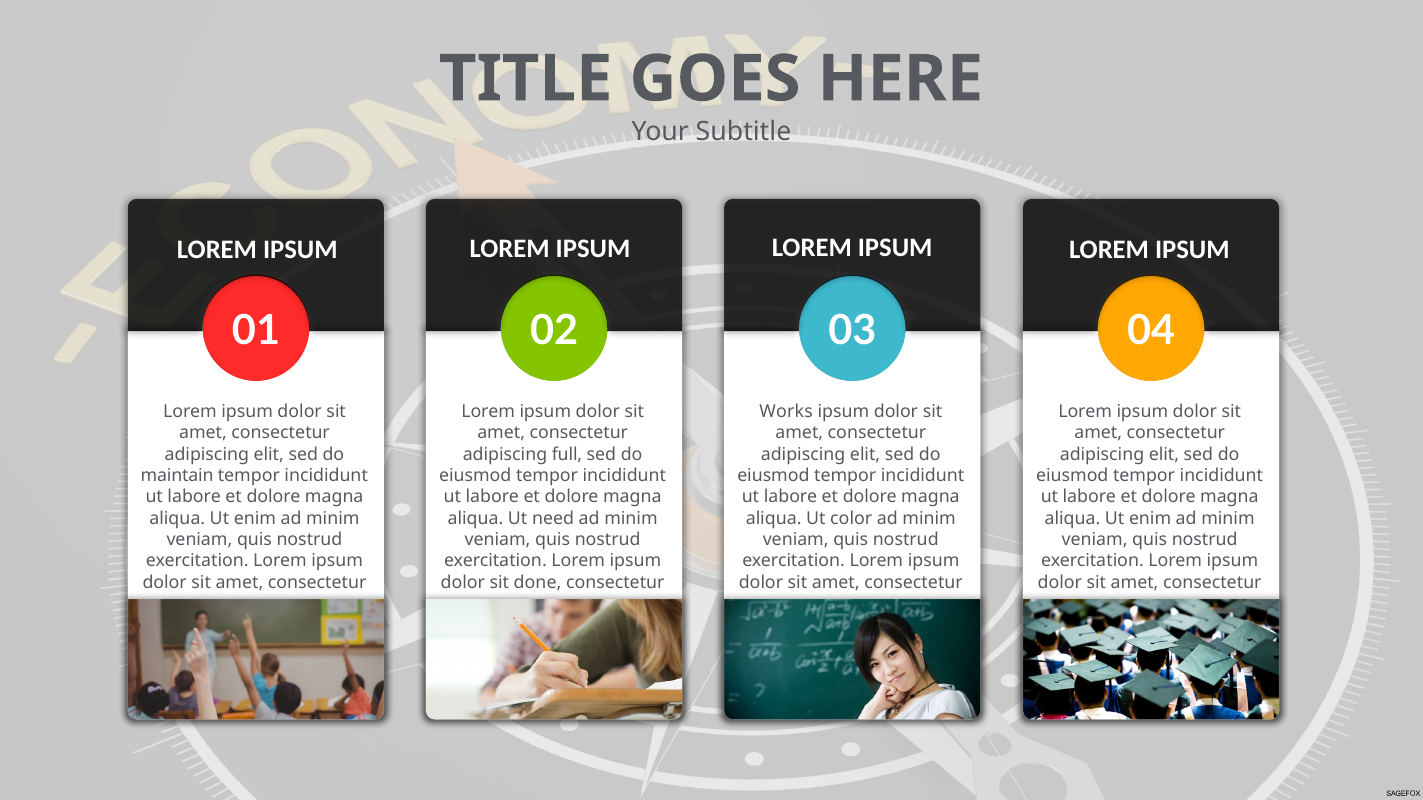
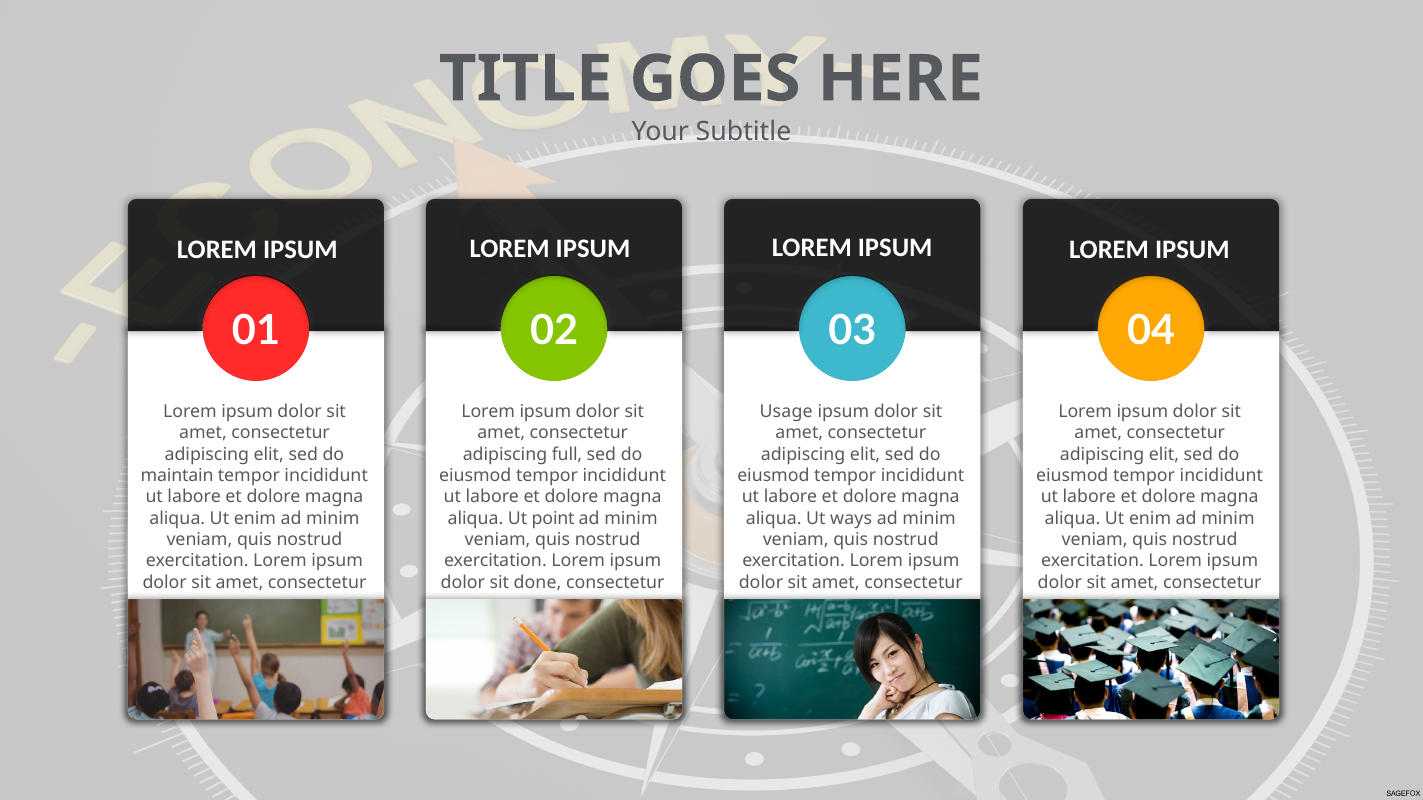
Works: Works -> Usage
need: need -> point
color: color -> ways
